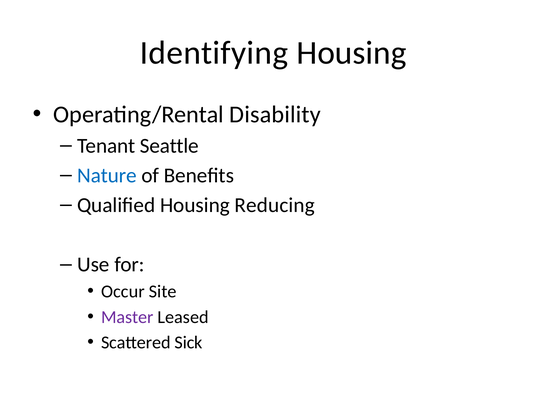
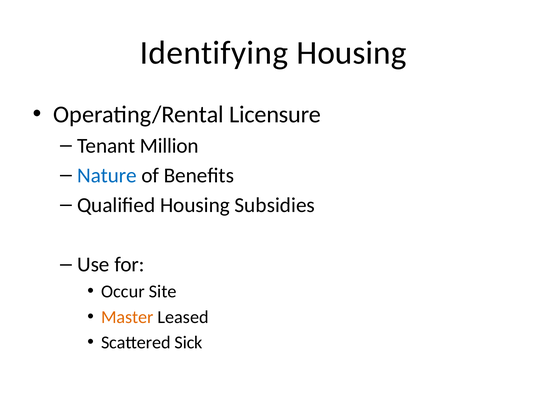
Disability: Disability -> Licensure
Seattle: Seattle -> Million
Reducing: Reducing -> Subsidies
Master colour: purple -> orange
